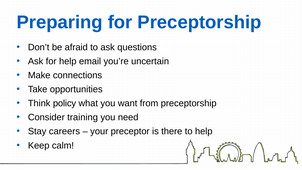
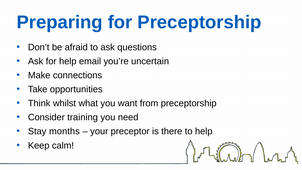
policy: policy -> whilst
careers: careers -> months
